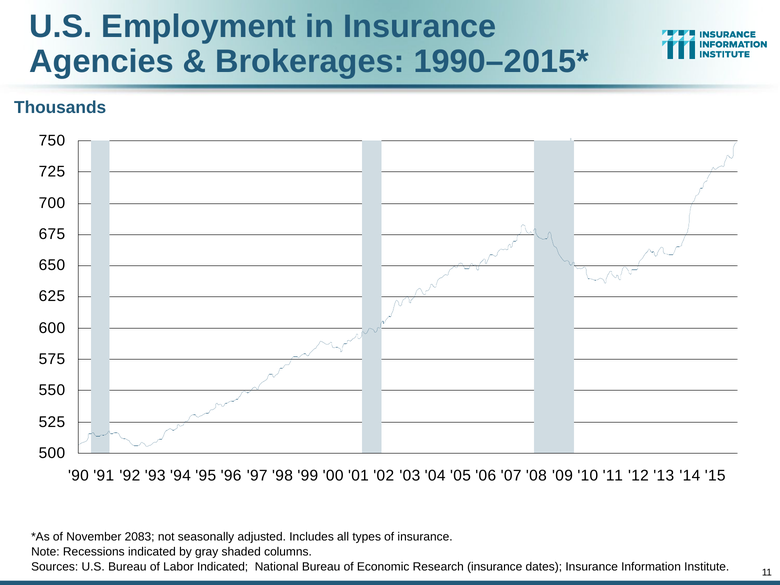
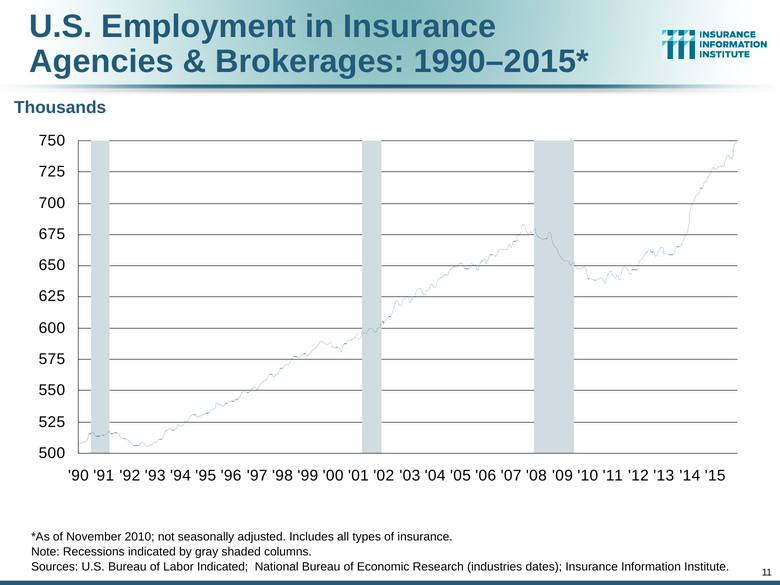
2083: 2083 -> 2010
Research insurance: insurance -> industries
